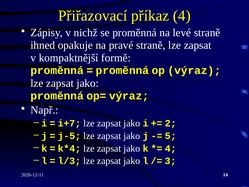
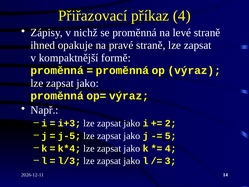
i+7: i+7 -> i+3
